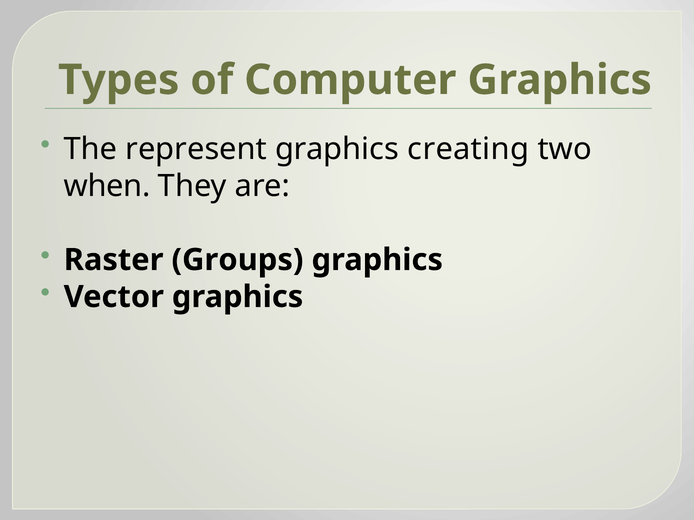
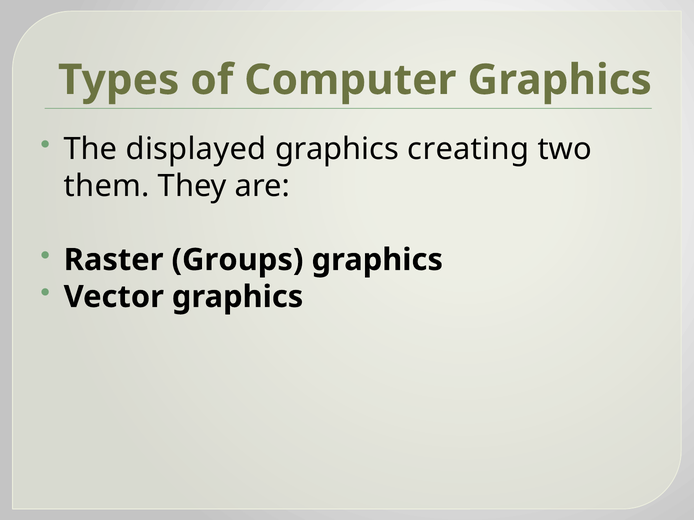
represent: represent -> displayed
when: when -> them
